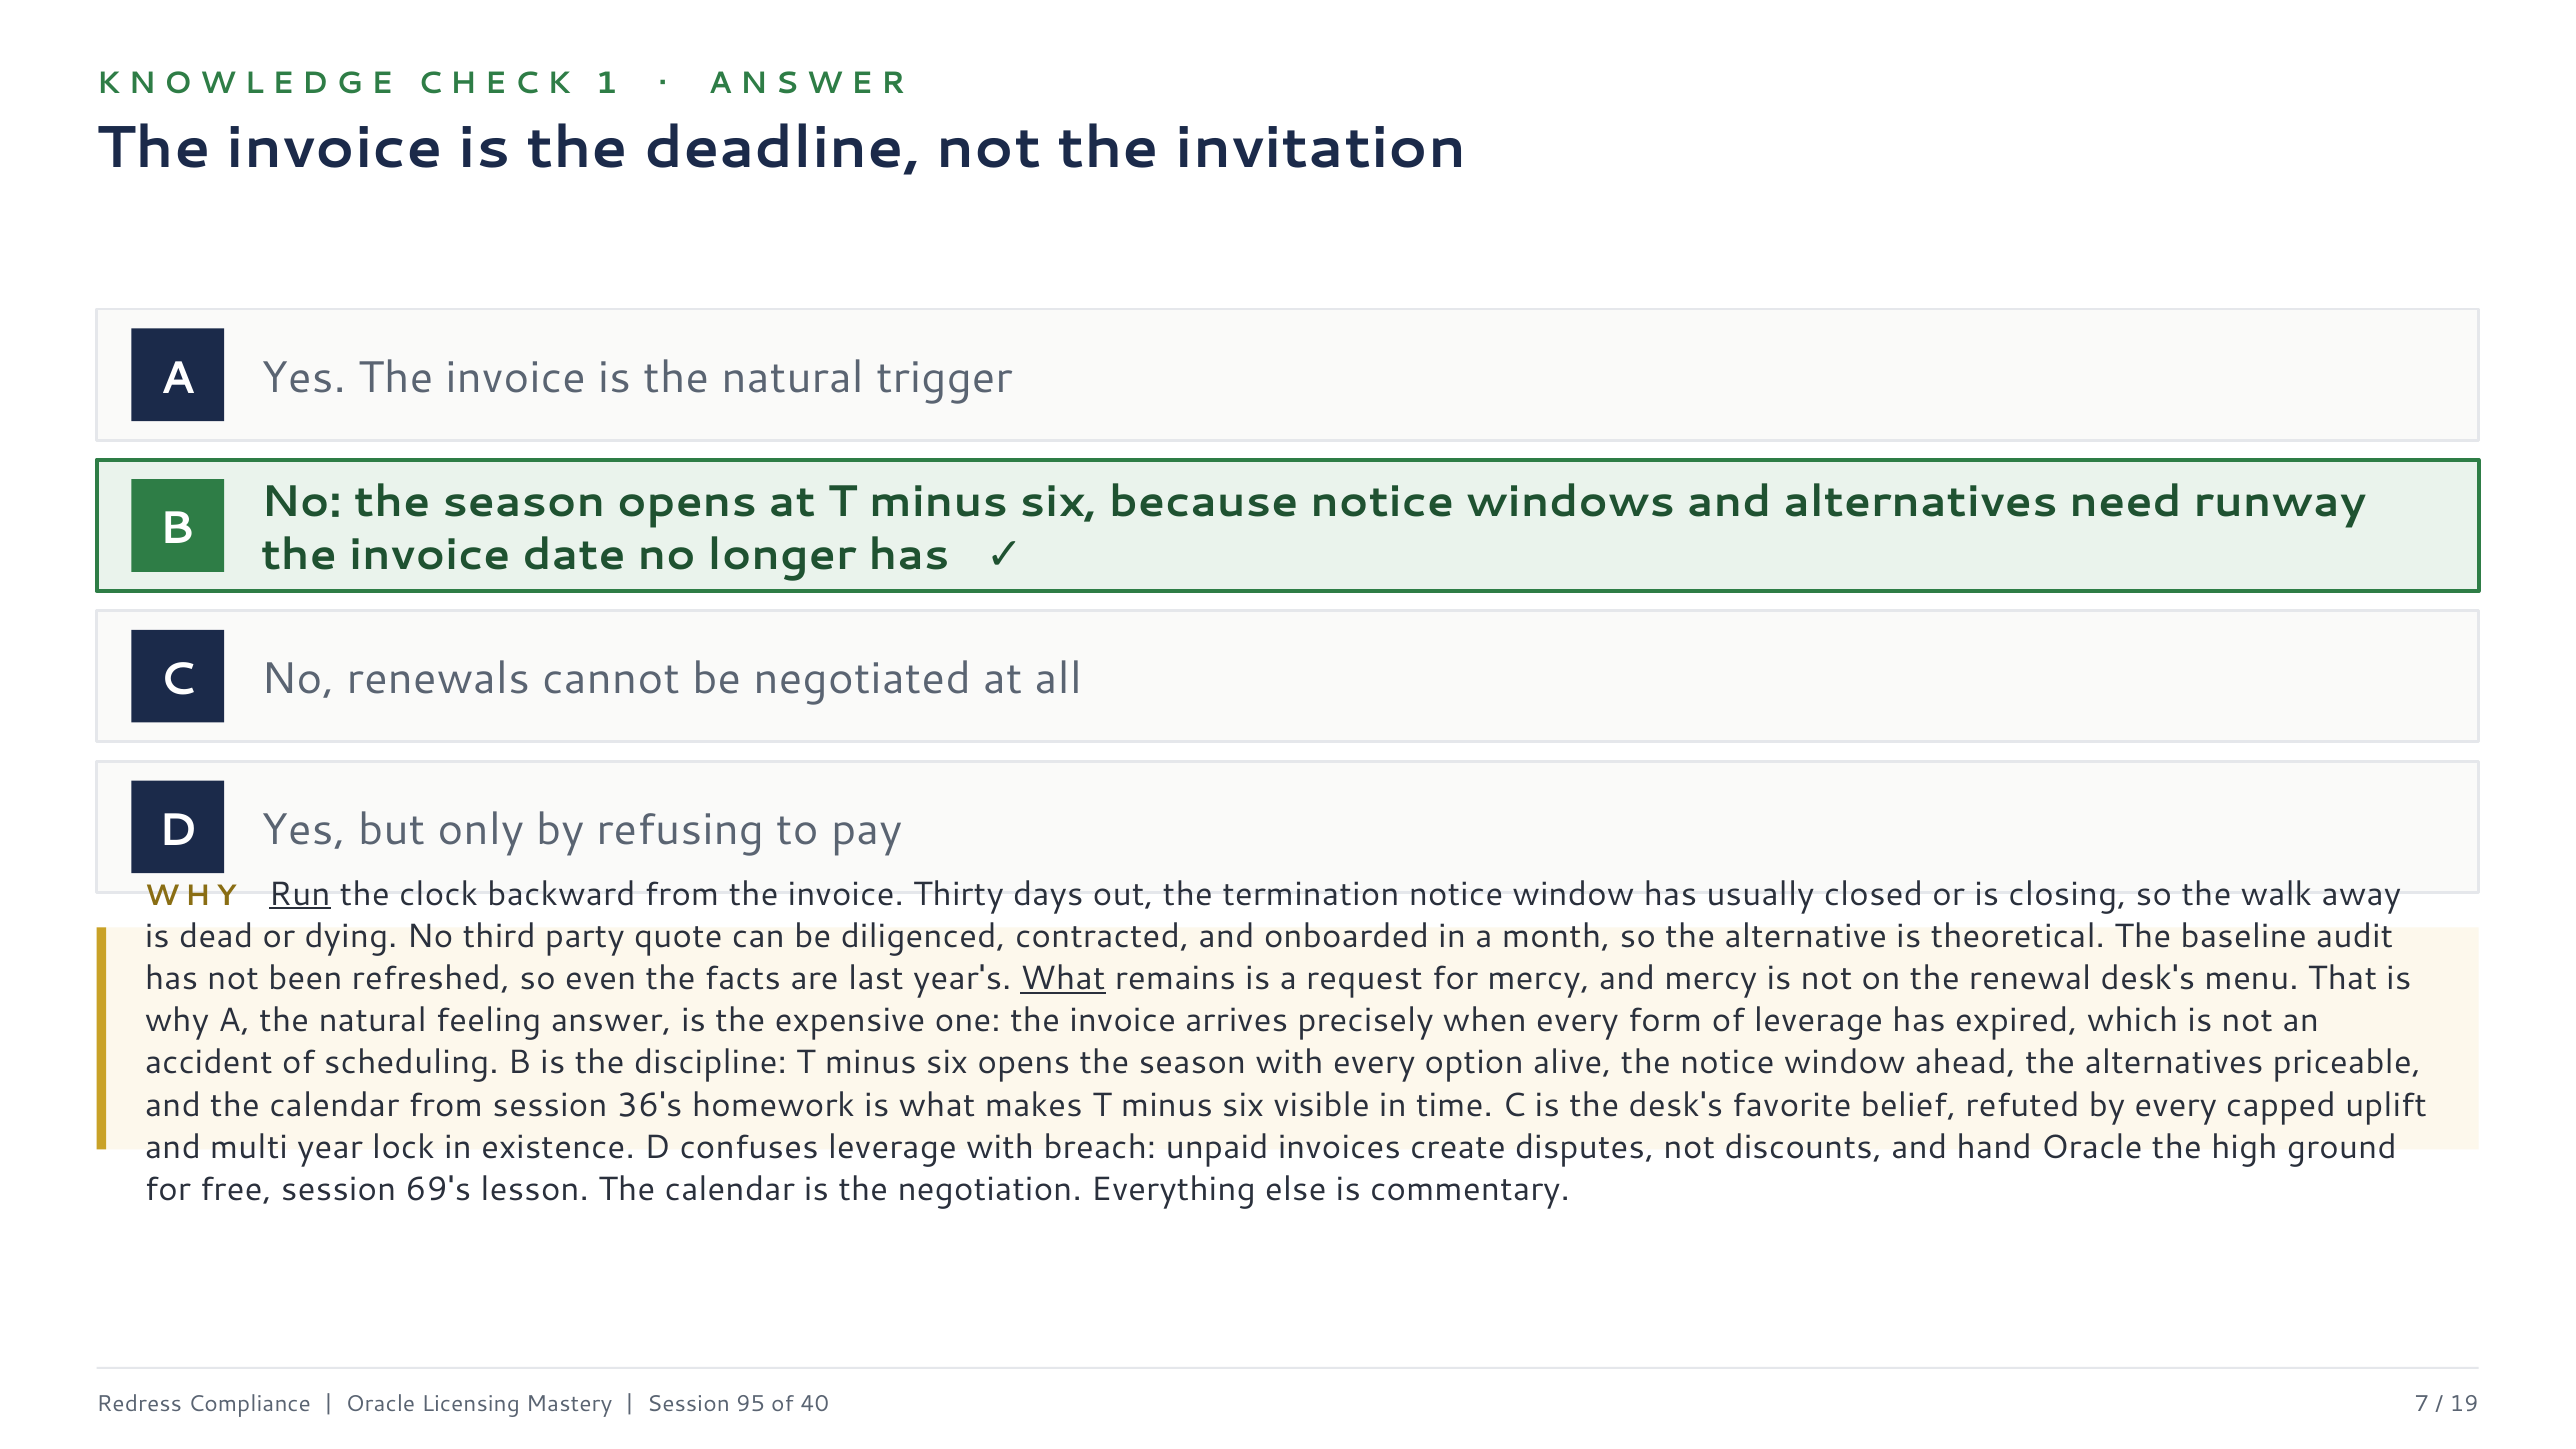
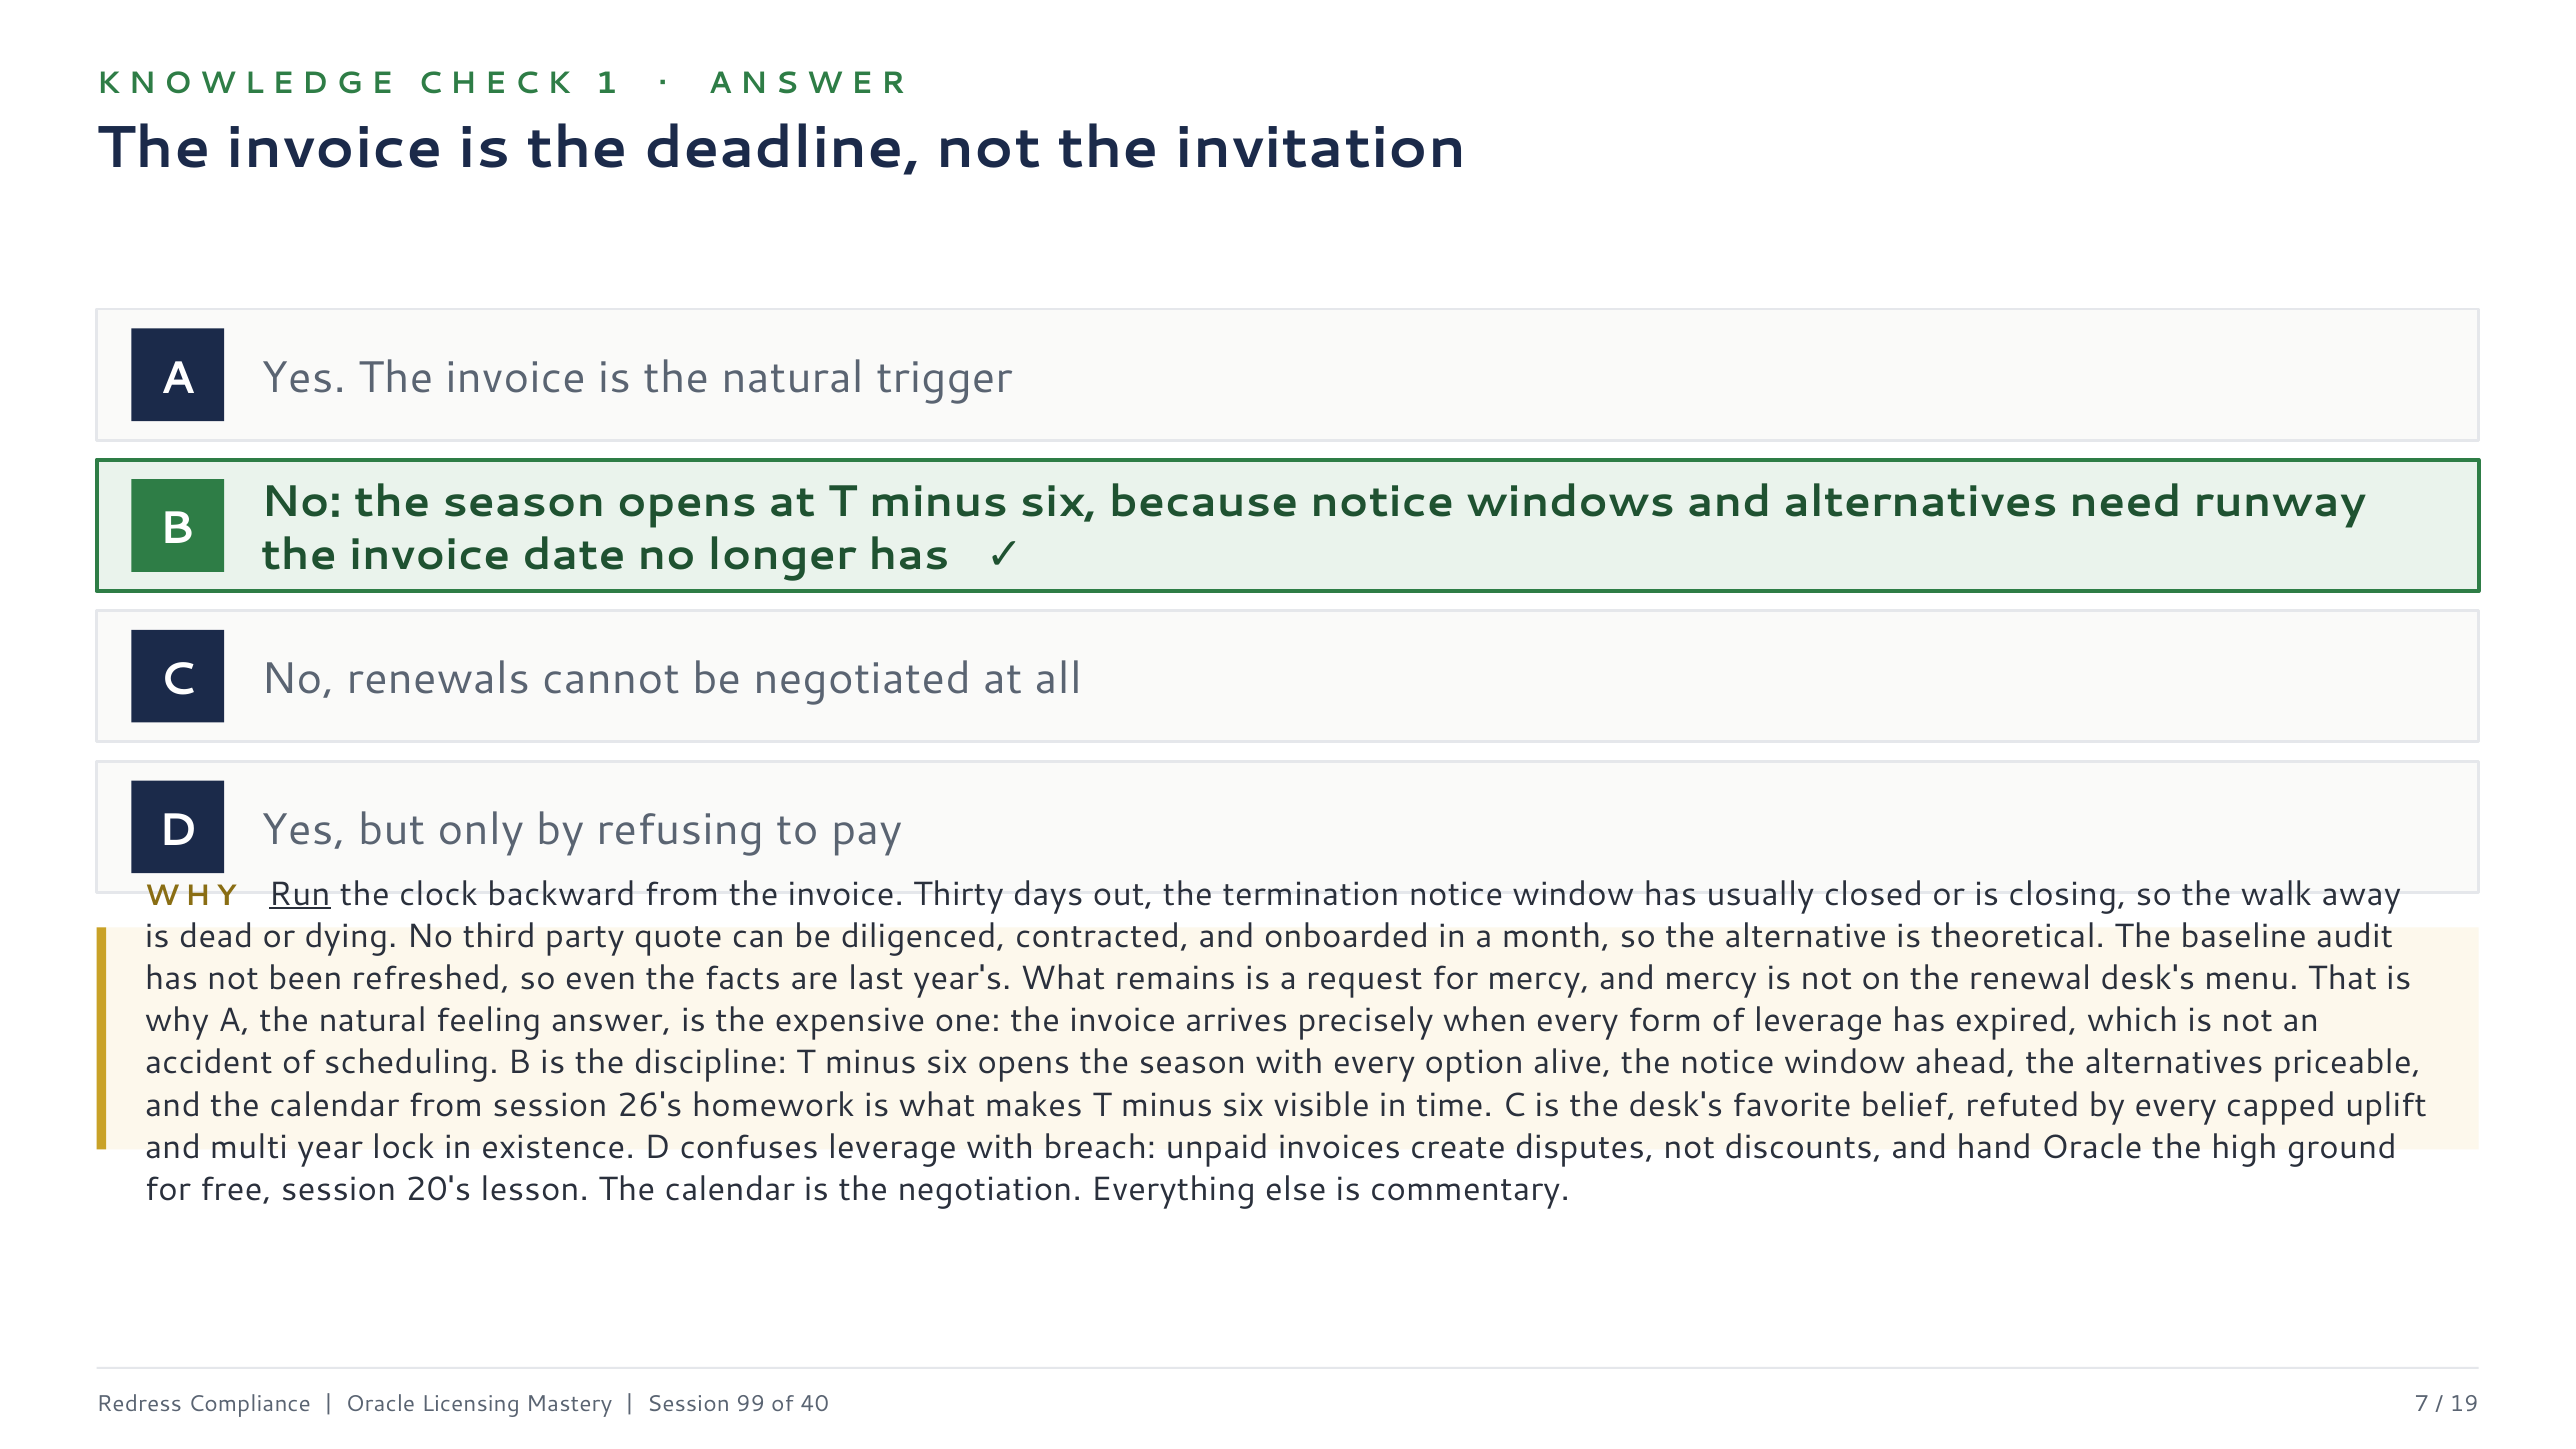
What at (1063, 978) underline: present -> none
36's: 36's -> 26's
69's: 69's -> 20's
95: 95 -> 99
